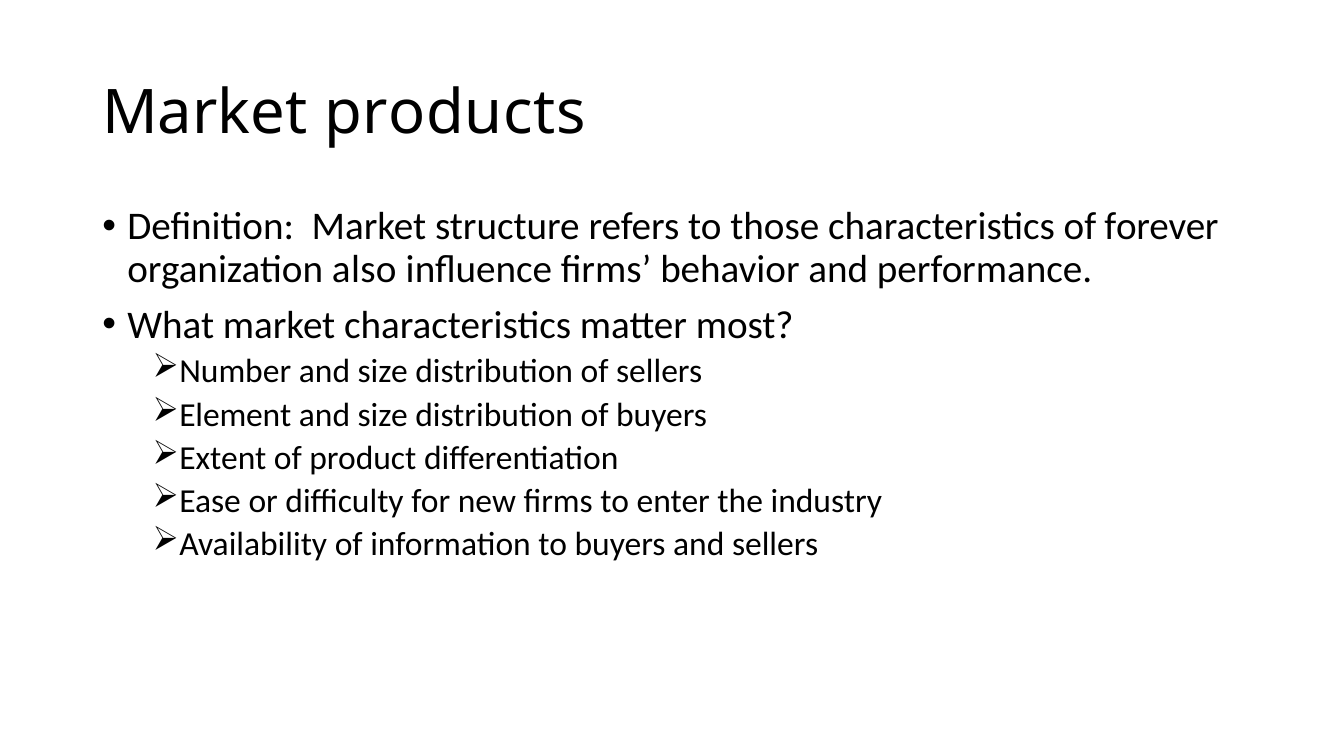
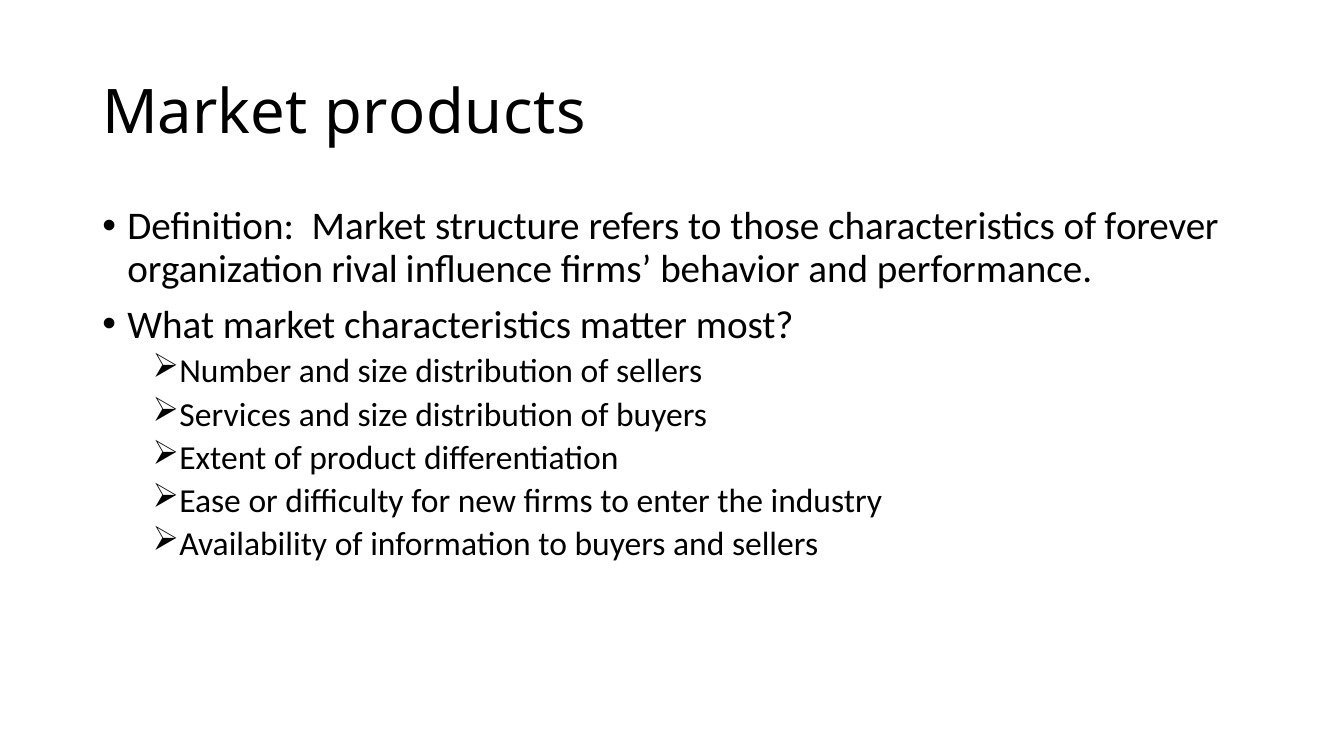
also: also -> rival
Element: Element -> Services
